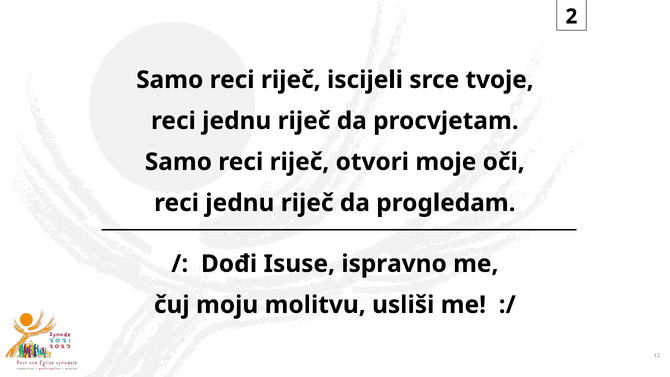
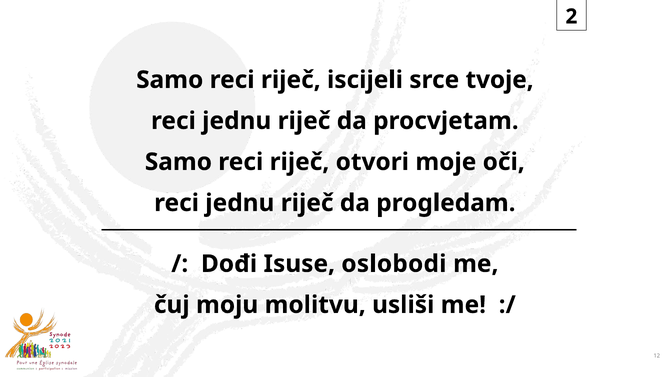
ispravno: ispravno -> oslobodi
